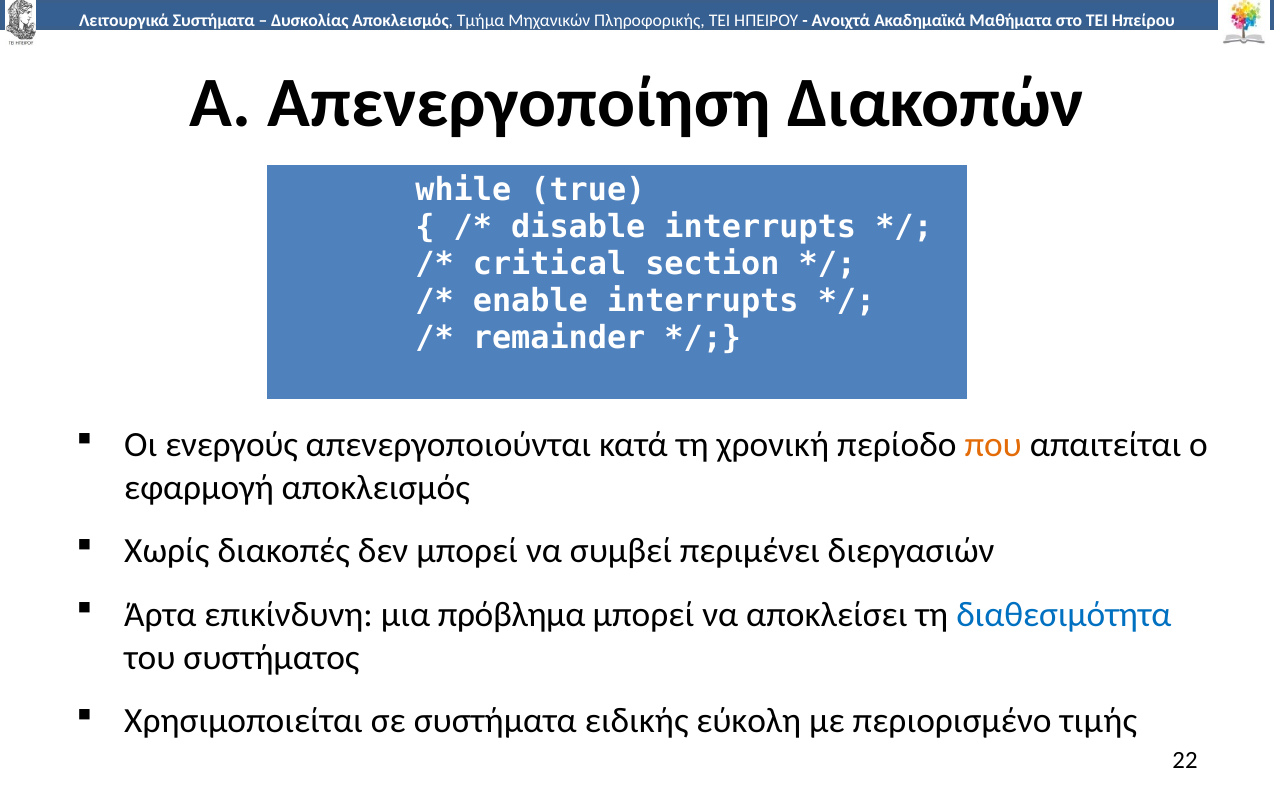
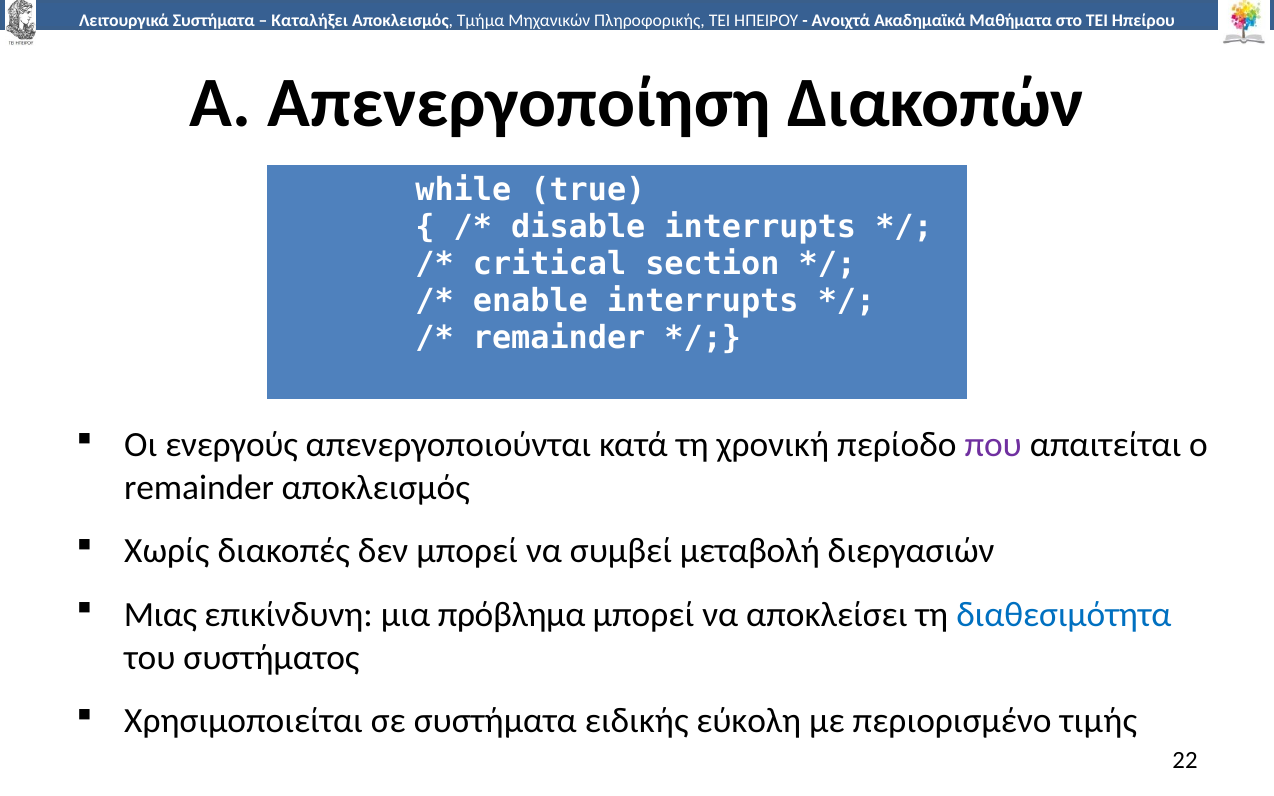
Δυσκολίας: Δυσκολίας -> Καταλήξει
που colour: orange -> purple
εφαρμογή at (199, 488): εφαρμογή -> remainder
περιμένει: περιμένει -> μεταβολή
Άρτα: Άρτα -> Μιας
